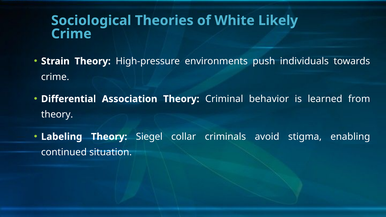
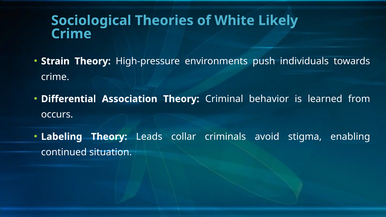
theory at (57, 115): theory -> occurs
Siegel: Siegel -> Leads
